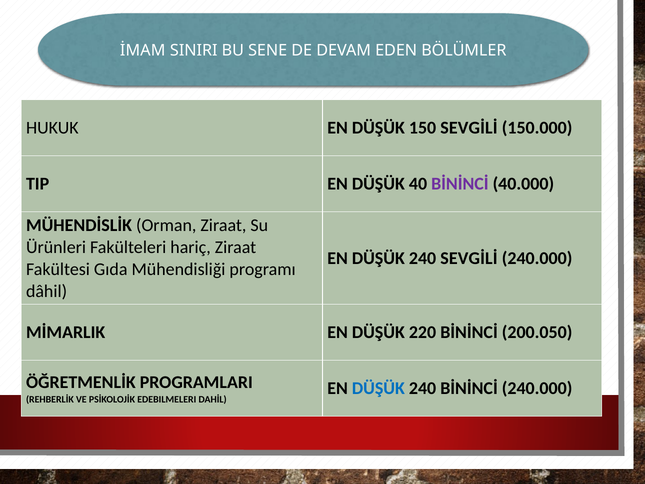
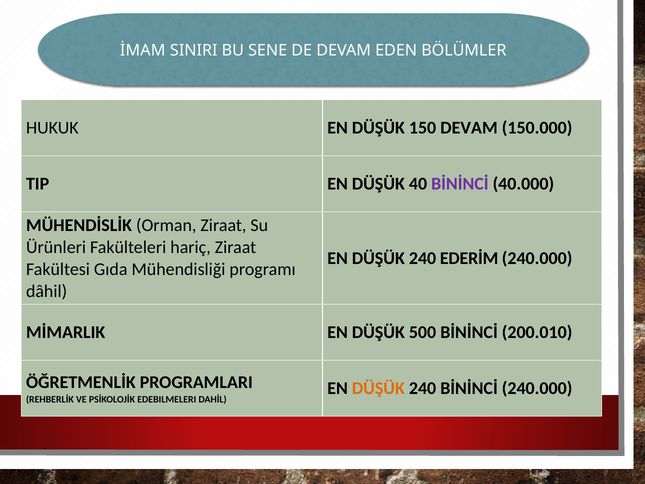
150 SEVGİLİ: SEVGİLİ -> DEVAM
240 SEVGİLİ: SEVGİLİ -> EDERİM
220: 220 -> 500
200.050: 200.050 -> 200.010
DÜŞÜK at (378, 388) colour: blue -> orange
